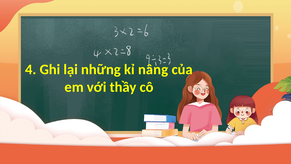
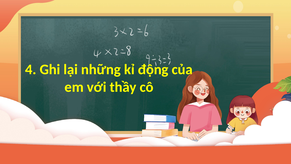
nâng: nâng -> động
